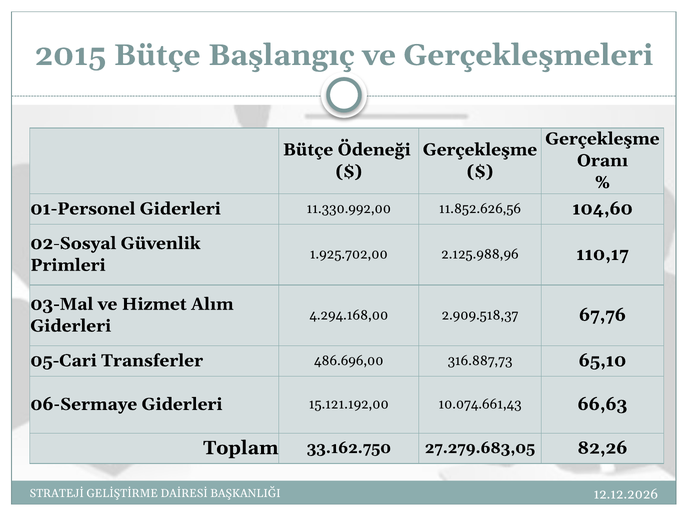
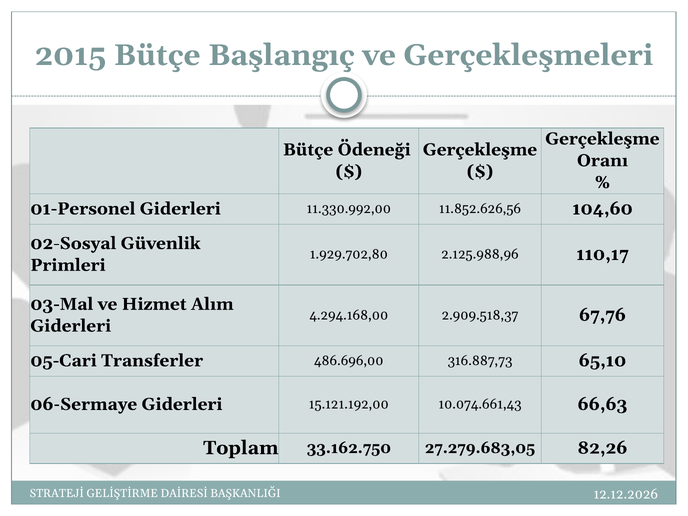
1.925.702,00: 1.925.702,00 -> 1.929.702,80
